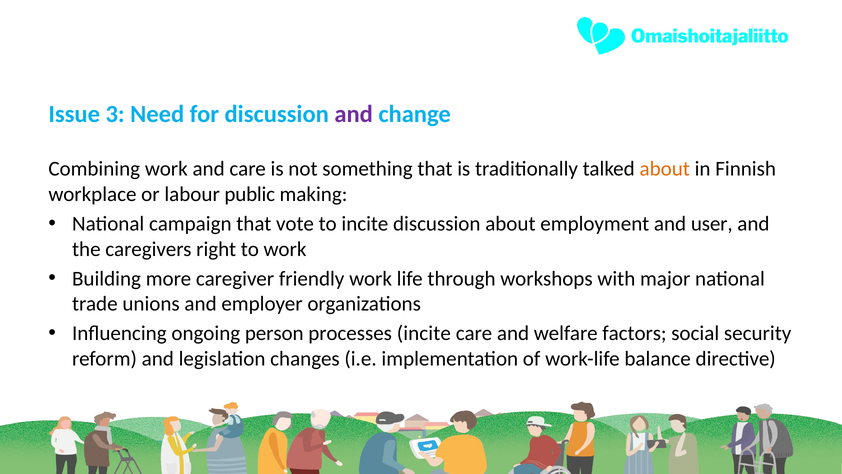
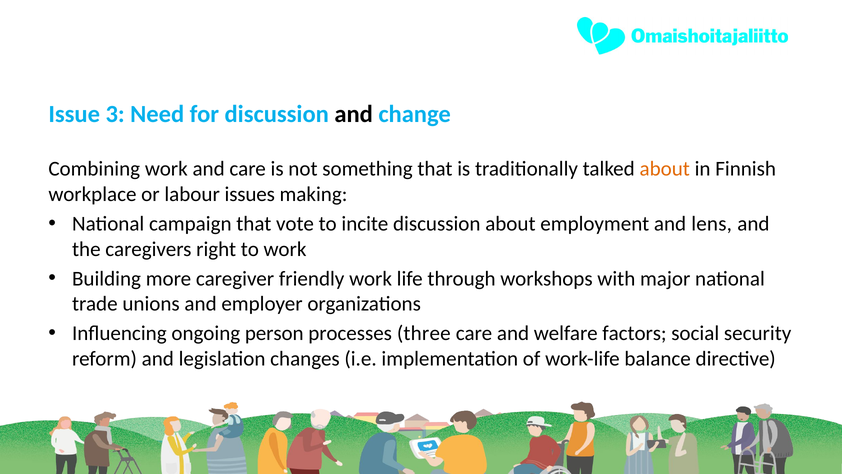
and at (354, 114) colour: purple -> black
public: public -> issues
user: user -> lens
processes incite: incite -> three
